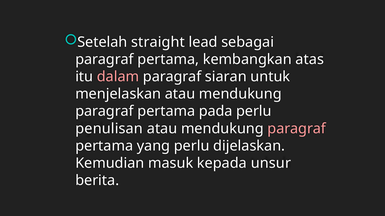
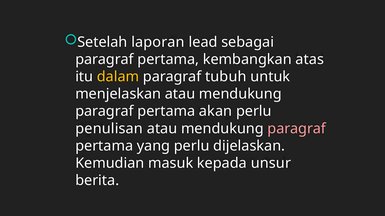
straight: straight -> laporan
dalam colour: pink -> yellow
siaran: siaran -> tubuh
pada: pada -> akan
